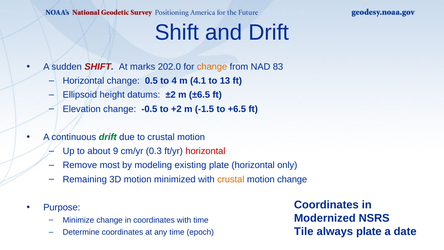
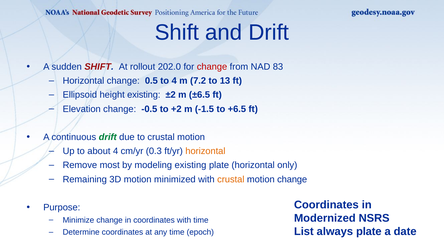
marks: marks -> rollout
change at (212, 67) colour: orange -> red
4.1: 4.1 -> 7.2
height datums: datums -> existing
about 9: 9 -> 4
horizontal at (205, 151) colour: red -> orange
Tile: Tile -> List
